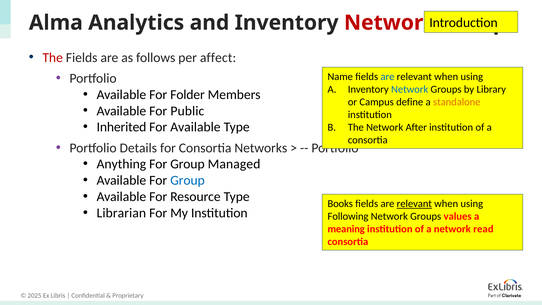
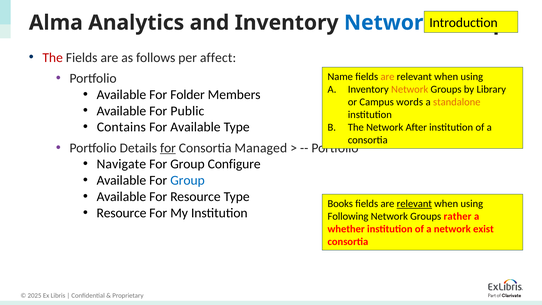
Network at (390, 23) colour: red -> blue
are at (387, 77) colour: blue -> orange
Network at (410, 89) colour: blue -> orange
define: define -> words
Inherited: Inherited -> Contains
for at (168, 148) underline: none -> present
Networks: Networks -> Managed
Anything: Anything -> Navigate
Managed: Managed -> Configure
Librarian at (121, 213): Librarian -> Resource
values: values -> rather
meaning: meaning -> whether
read: read -> exist
